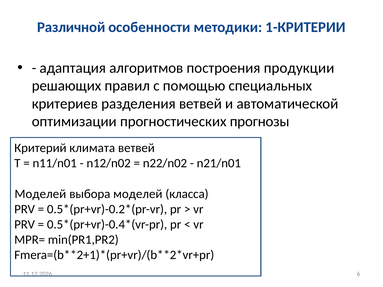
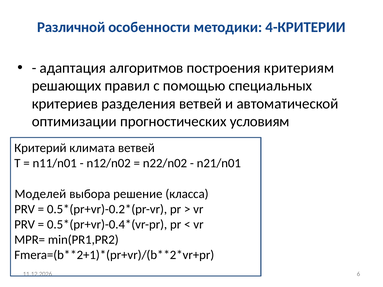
1-КРИТЕРИИ: 1-КРИТЕРИИ -> 4-КРИТЕРИИ
продукции: продукции -> критериям
прогнозы: прогнозы -> условиям
выбора моделей: моделей -> решение
